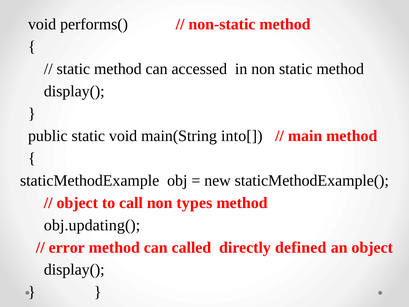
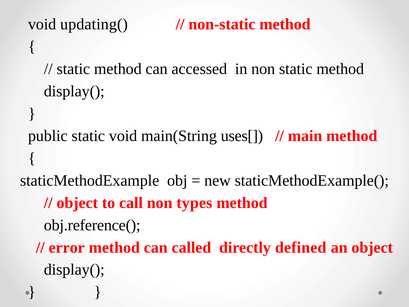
performs(: performs( -> updating(
into[: into[ -> uses[
obj.updating(: obj.updating( -> obj.reference(
